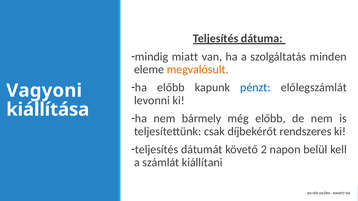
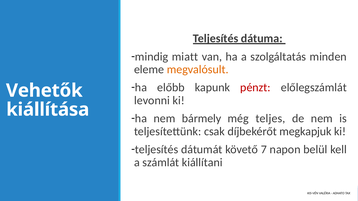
pénzt colour: blue -> red
Vagyoni: Vagyoni -> Vehetők
még előbb: előbb -> teljes
rendszeres: rendszeres -> megkapjuk
2: 2 -> 7
